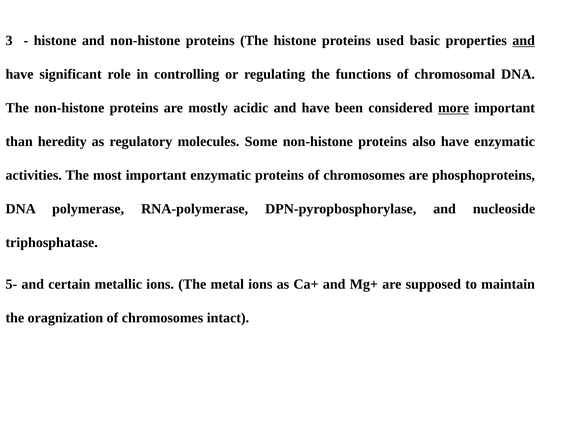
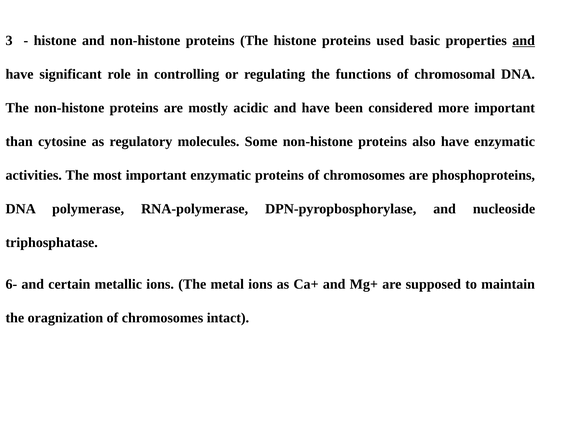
more underline: present -> none
heredity: heredity -> cytosine
5-: 5- -> 6-
